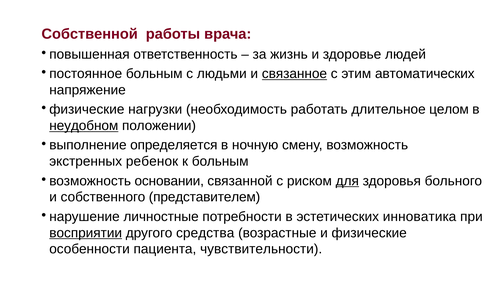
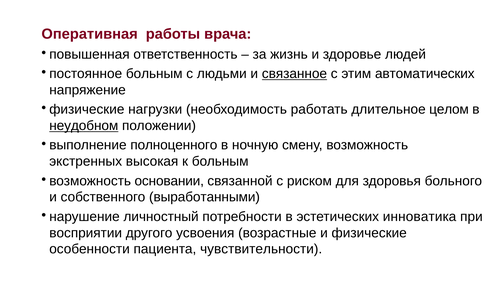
Собственной: Собственной -> Оперативная
определяется: определяется -> полноценного
ребенок: ребенок -> высокая
для underline: present -> none
представителем: представителем -> выработанными
личностные: личностные -> личностный
восприятии underline: present -> none
средства: средства -> усвоения
